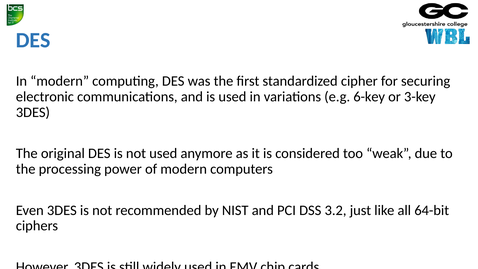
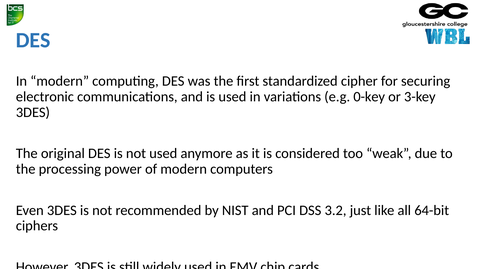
6-key: 6-key -> 0-key
